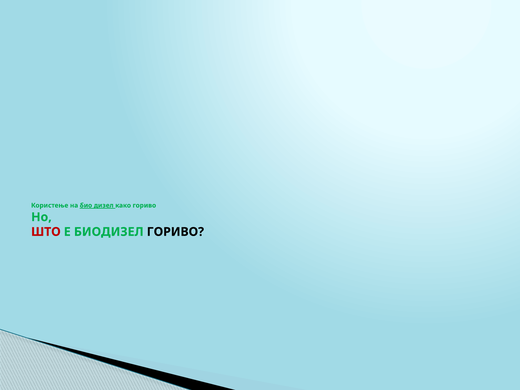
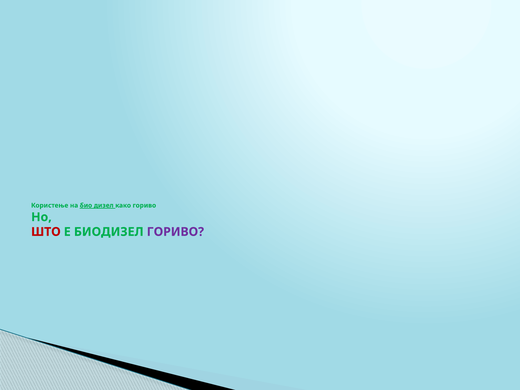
ГОРИВО at (175, 232) colour: black -> purple
